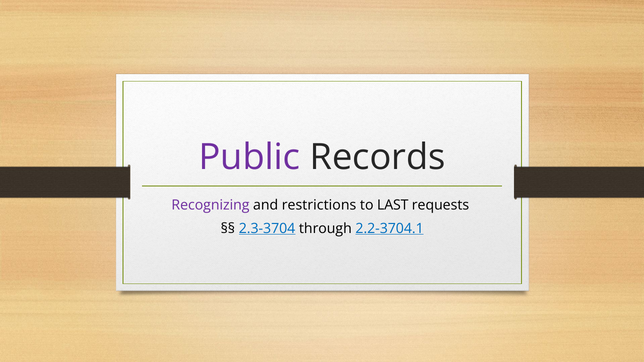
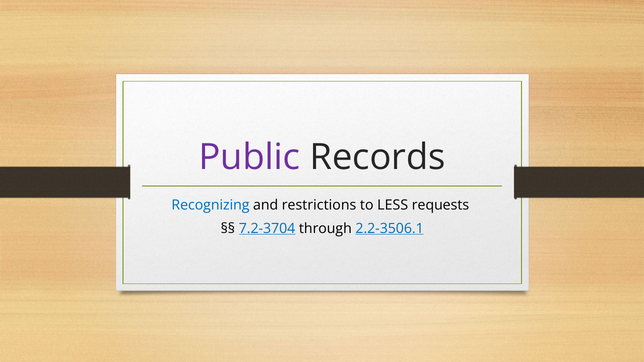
Recognizing colour: purple -> blue
LAST: LAST -> LESS
2.3-3704: 2.3-3704 -> 7.2-3704
2.2-3704.1: 2.2-3704.1 -> 2.2-3506.1
